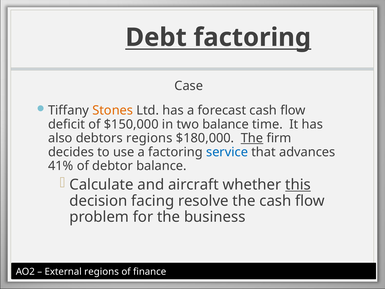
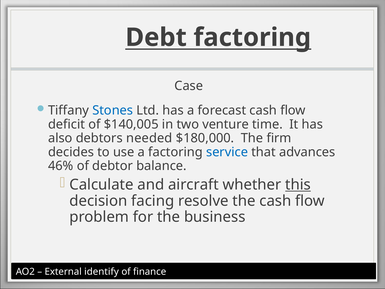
Stones colour: orange -> blue
$150,000: $150,000 -> $140,005
two balance: balance -> venture
debtors regions: regions -> needed
The at (252, 138) underline: present -> none
41%: 41% -> 46%
External regions: regions -> identify
